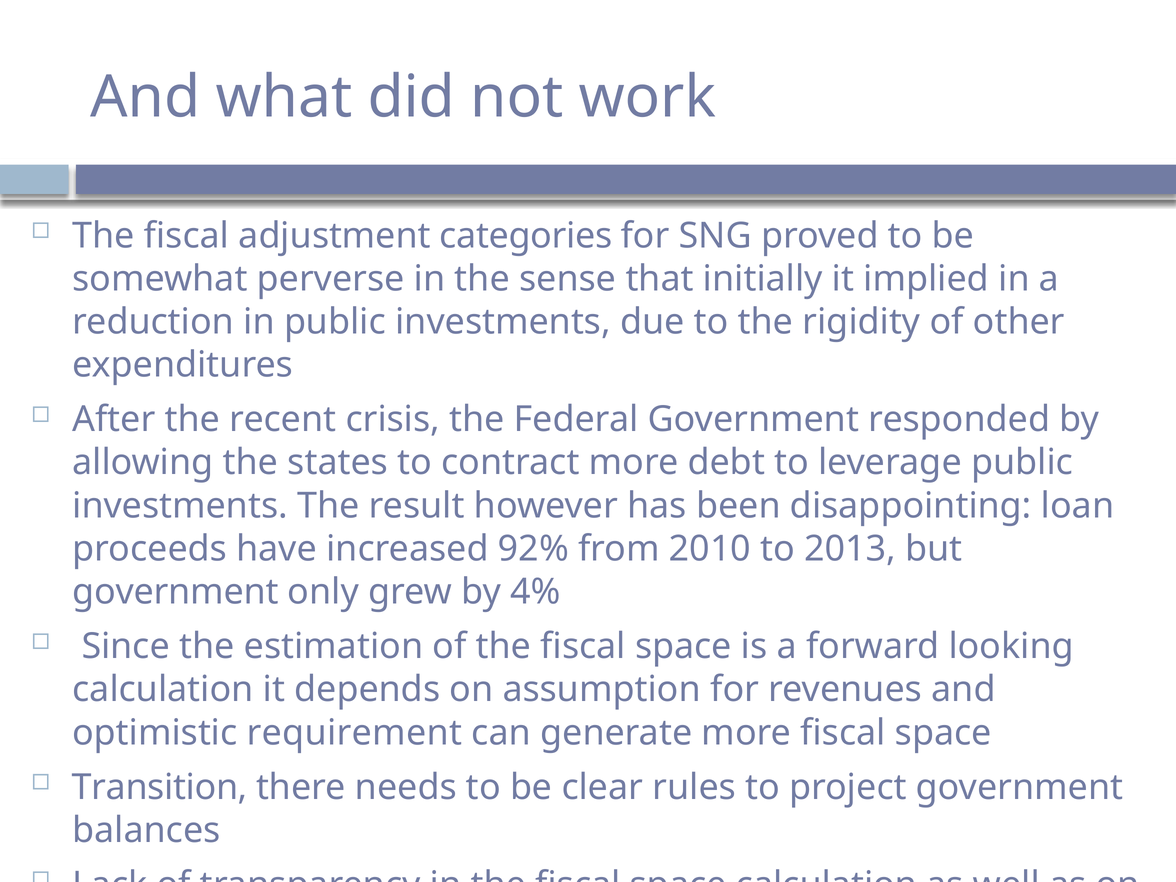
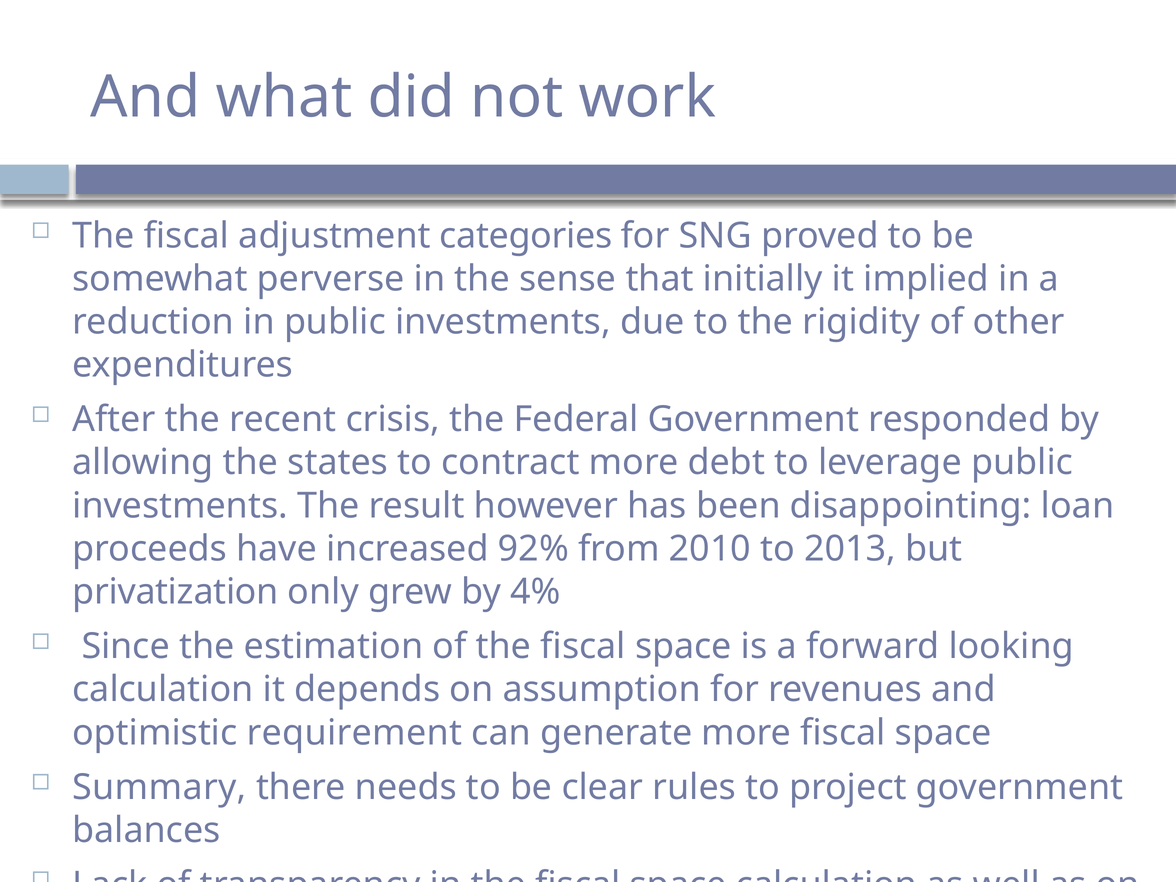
government at (175, 592): government -> privatization
Transition: Transition -> Summary
